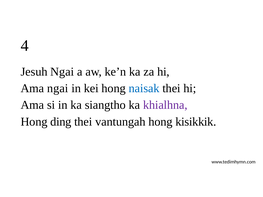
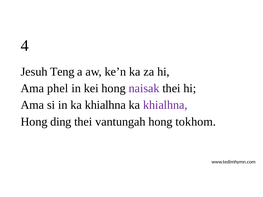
Jesuh Ngai: Ngai -> Teng
Ama ngai: ngai -> phel
naisak colour: blue -> purple
in ka siangtho: siangtho -> khialhna
kisikkik: kisikkik -> tokhom
